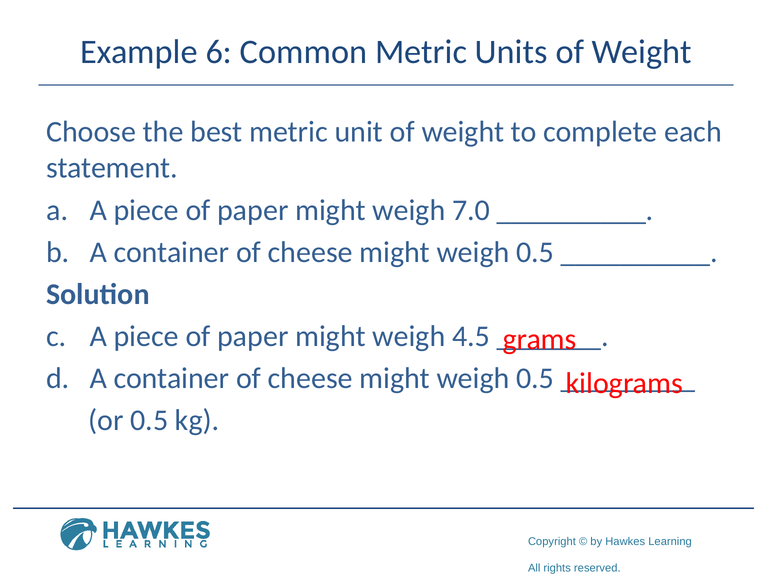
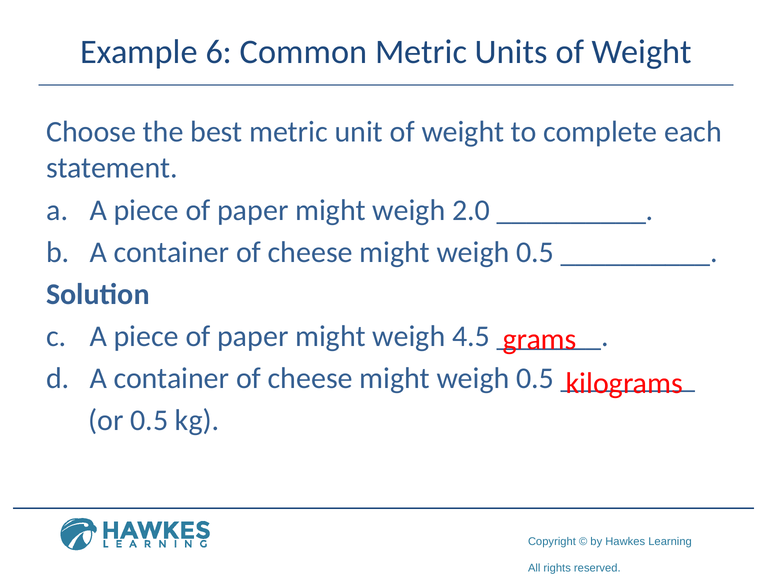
7.0: 7.0 -> 2.0
